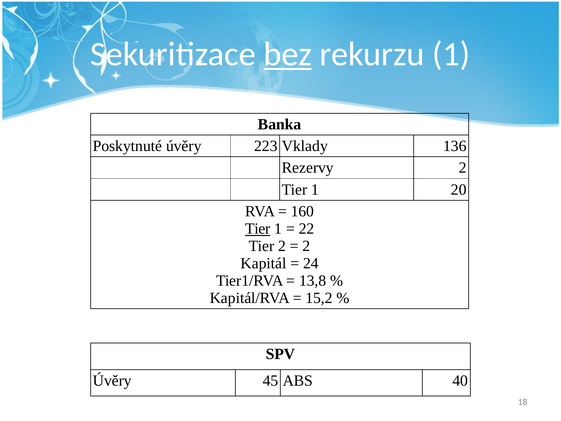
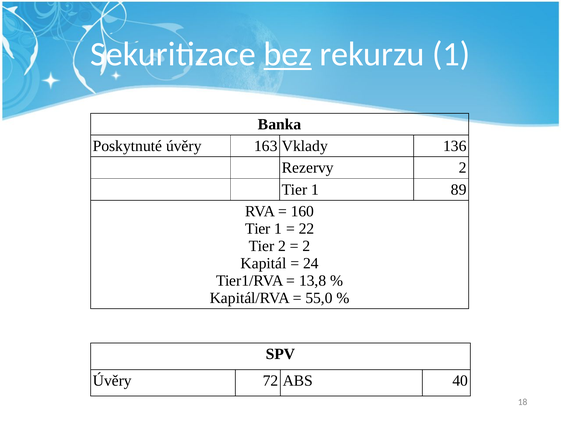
223: 223 -> 163
20: 20 -> 89
Tier at (258, 229) underline: present -> none
15,2: 15,2 -> 55,0
45: 45 -> 72
